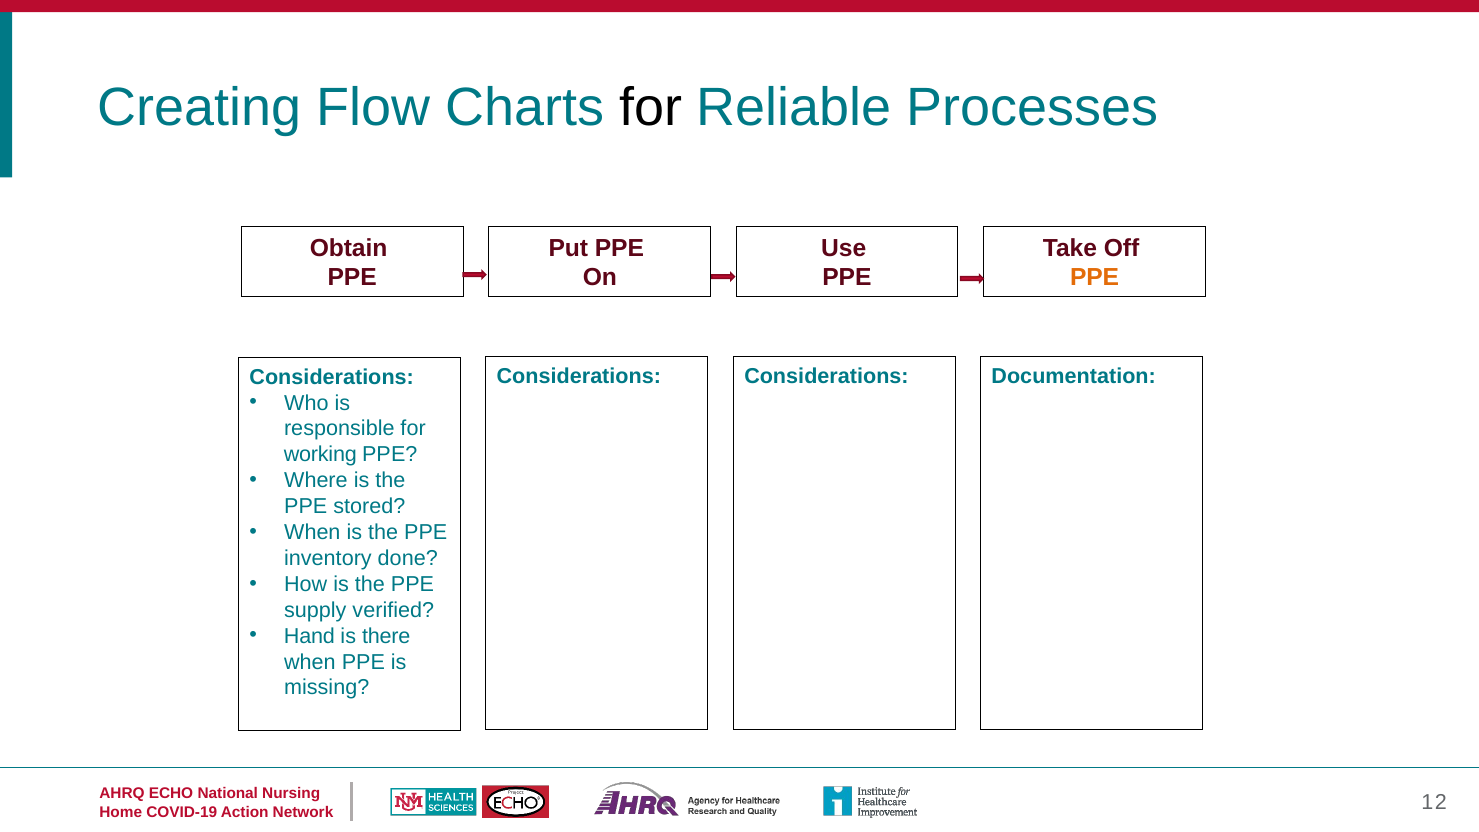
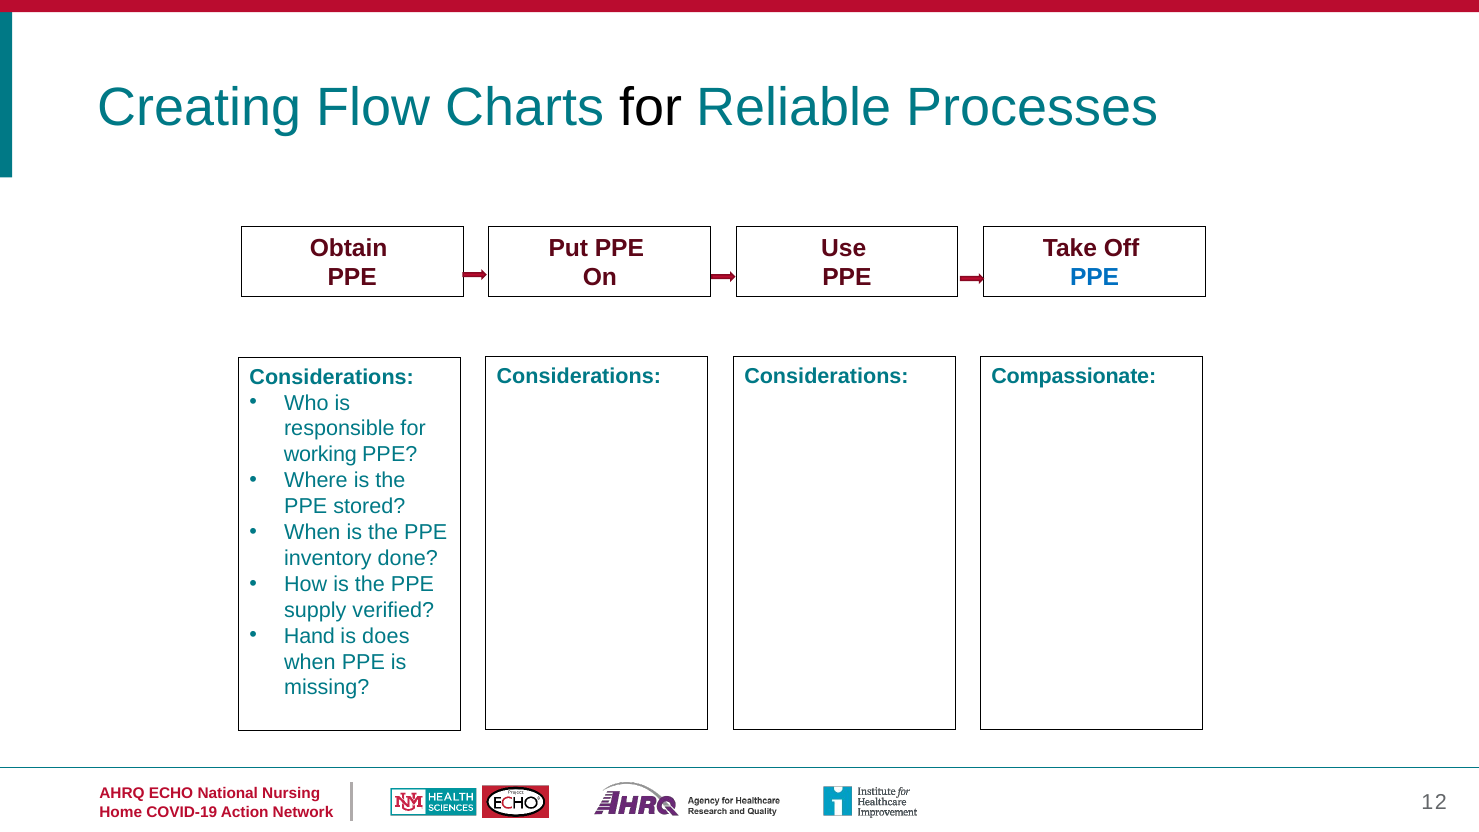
PPE at (1095, 278) colour: orange -> blue
Documentation: Documentation -> Compassionate
there: there -> does
